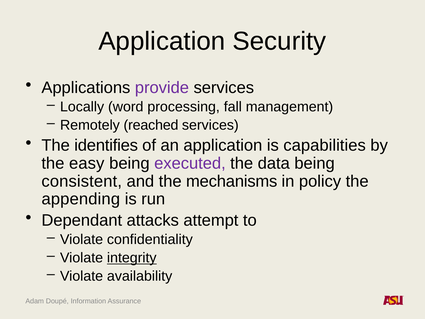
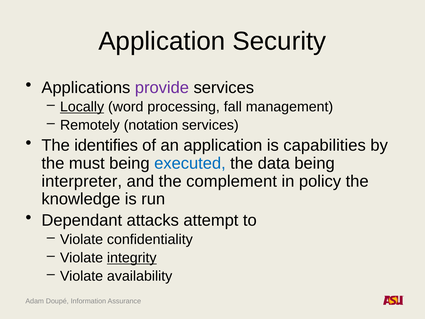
Locally underline: none -> present
reached: reached -> notation
easy: easy -> must
executed colour: purple -> blue
consistent: consistent -> interpreter
mechanisms: mechanisms -> complement
appending: appending -> knowledge
